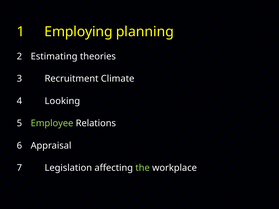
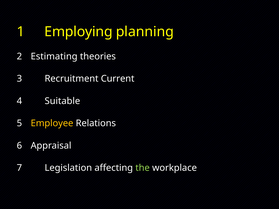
Climate: Climate -> Current
Looking: Looking -> Suitable
Employee colour: light green -> yellow
